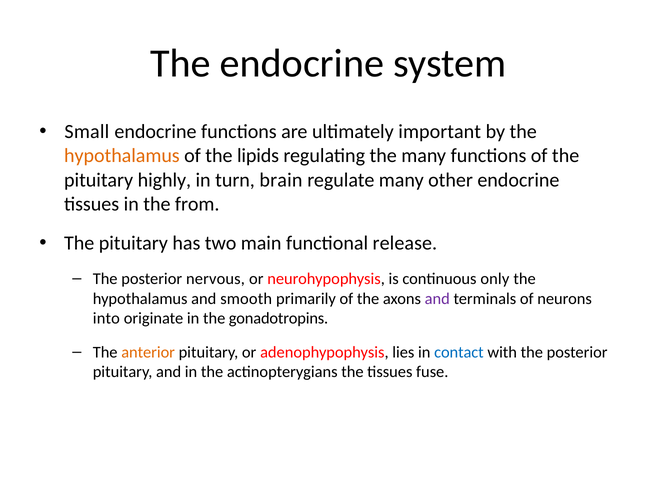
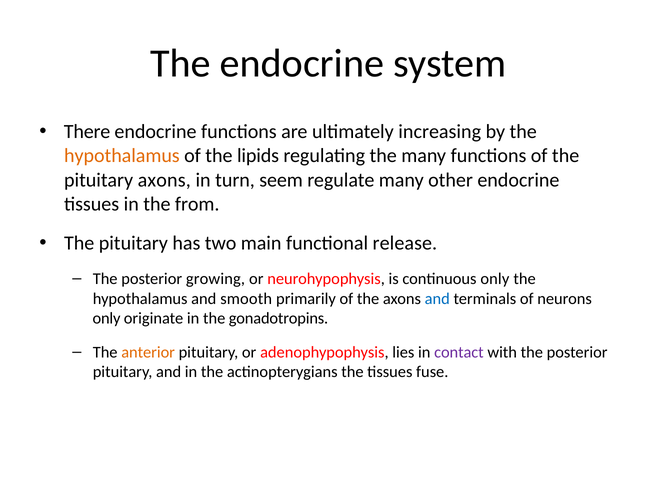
Small: Small -> There
important: important -> increasing
pituitary highly: highly -> axons
brain: brain -> seem
nervous: nervous -> growing
and at (437, 298) colour: purple -> blue
into at (106, 318): into -> only
contact colour: blue -> purple
